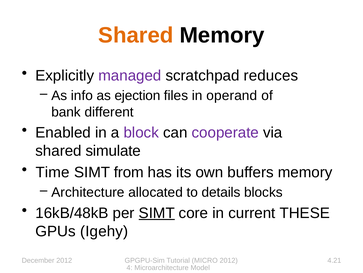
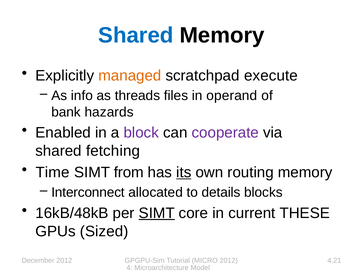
Shared at (136, 35) colour: orange -> blue
managed colour: purple -> orange
reduces: reduces -> execute
ejection: ejection -> threads
different: different -> hazards
simulate: simulate -> fetching
its underline: none -> present
buffers: buffers -> routing
Architecture: Architecture -> Interconnect
Igehy: Igehy -> Sized
